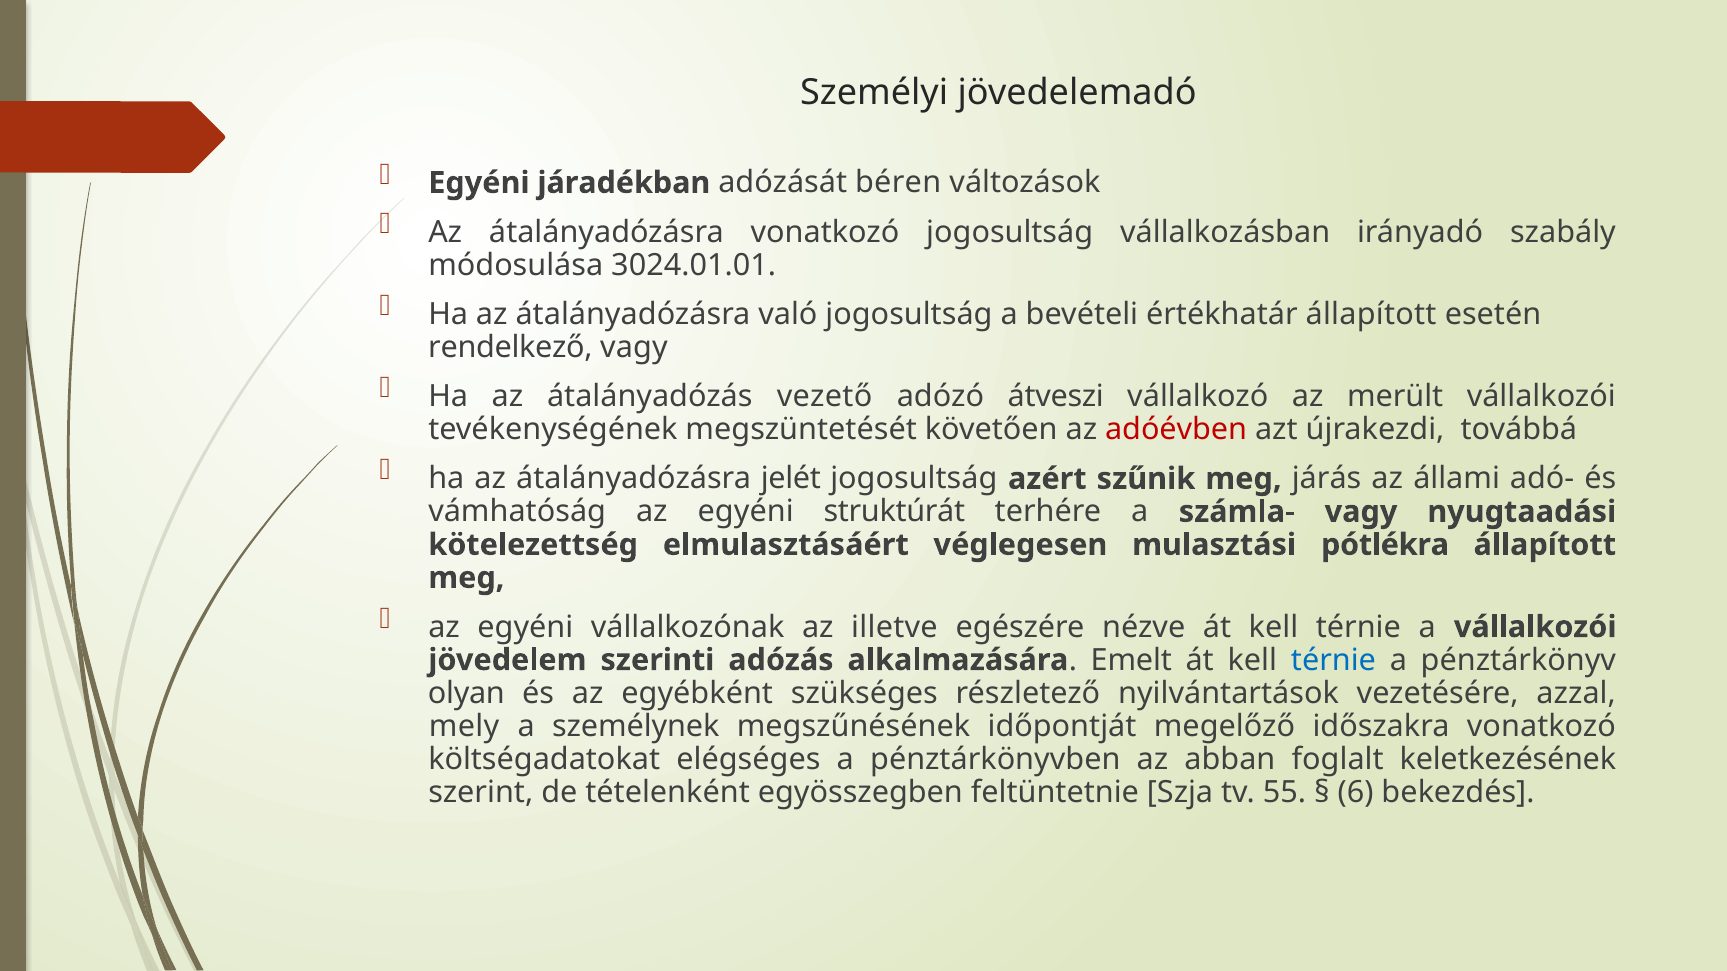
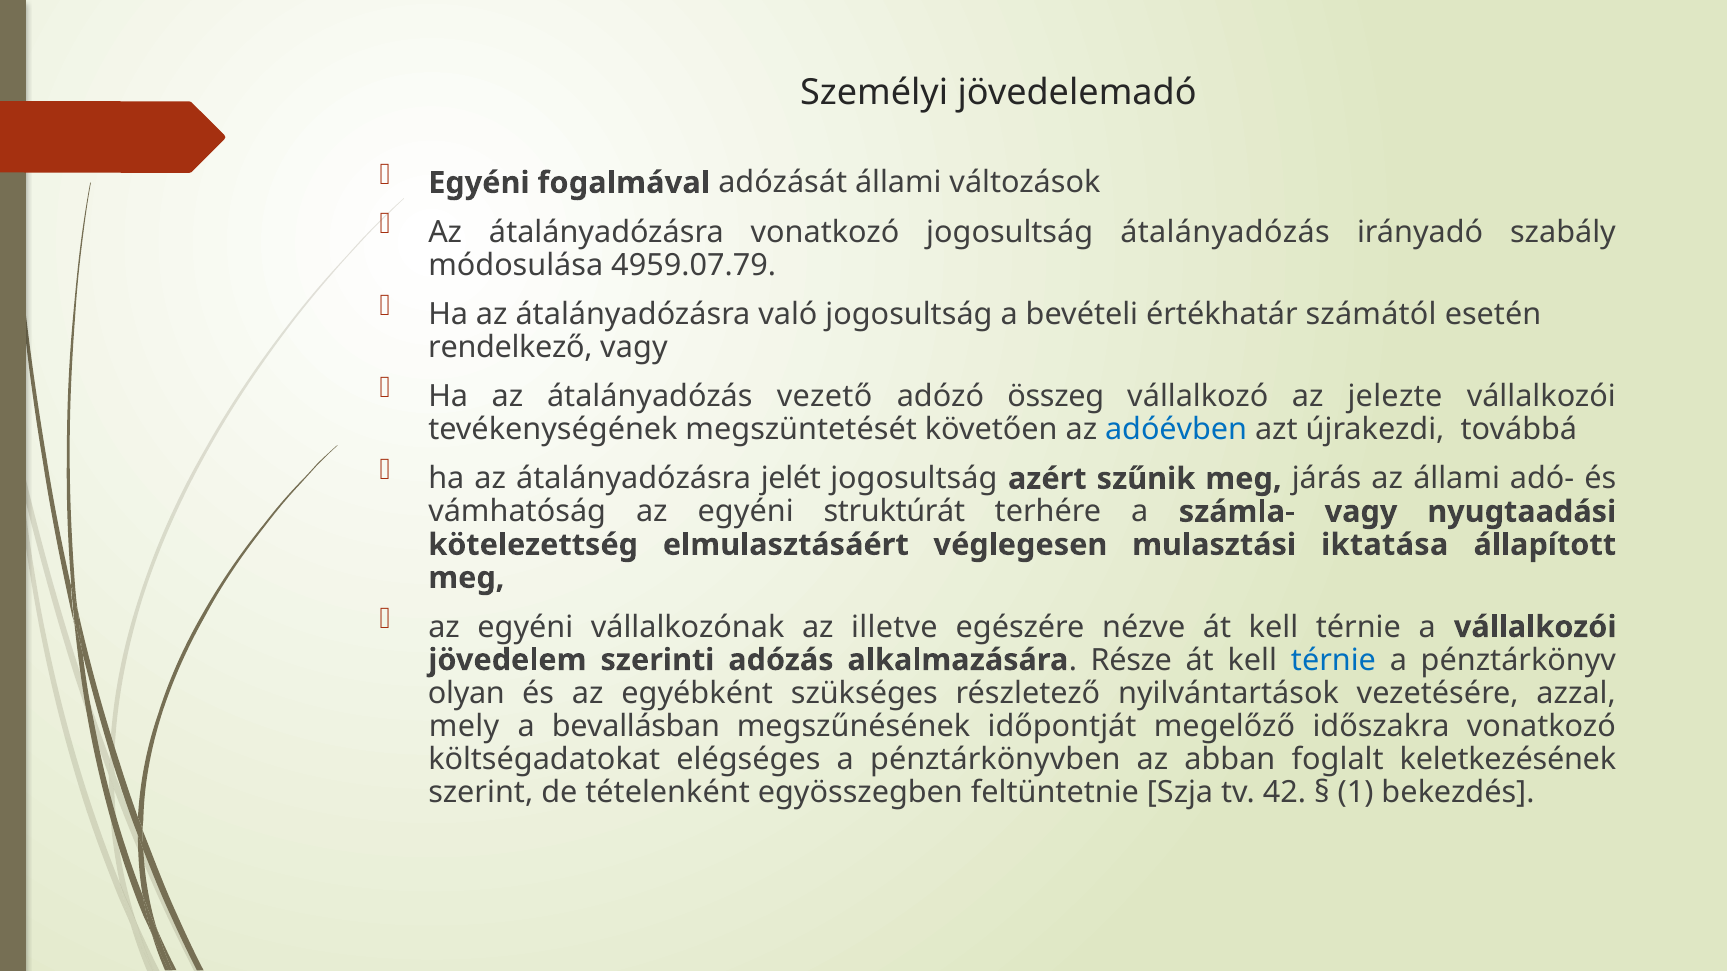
járadékban: járadékban -> fogalmával
adózását béren: béren -> állami
jogosultság vállalkozásban: vállalkozásban -> átalányadózás
3024.01.01: 3024.01.01 -> 4959.07.79
értékhatár állapított: állapított -> számától
átveszi: átveszi -> összeg
merült: merült -> jelezte
adóévben colour: red -> blue
pótlékra: pótlékra -> iktatása
Emelt: Emelt -> Része
személynek: személynek -> bevallásban
55: 55 -> 42
6: 6 -> 1
